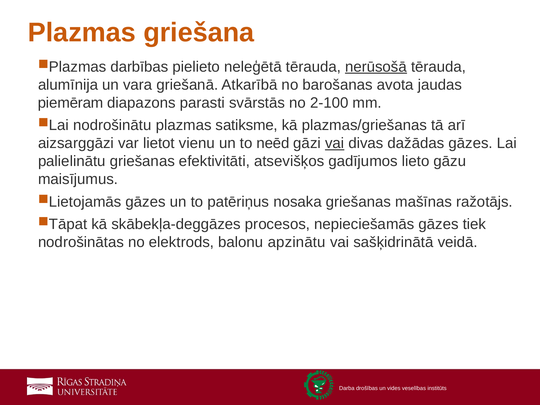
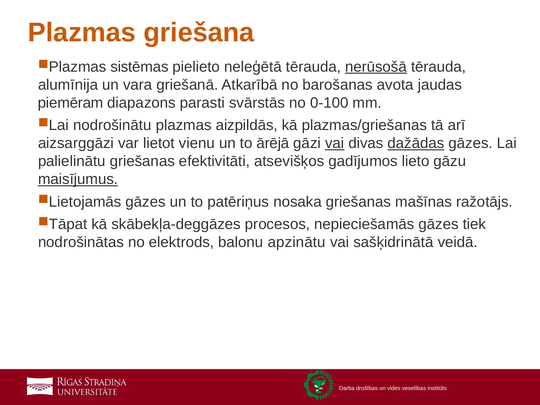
darbības: darbības -> sistēmas
2-100: 2-100 -> 0-100
satiksme: satiksme -> aizpildās
neēd: neēd -> ārējā
dažādas underline: none -> present
maisījumus underline: none -> present
